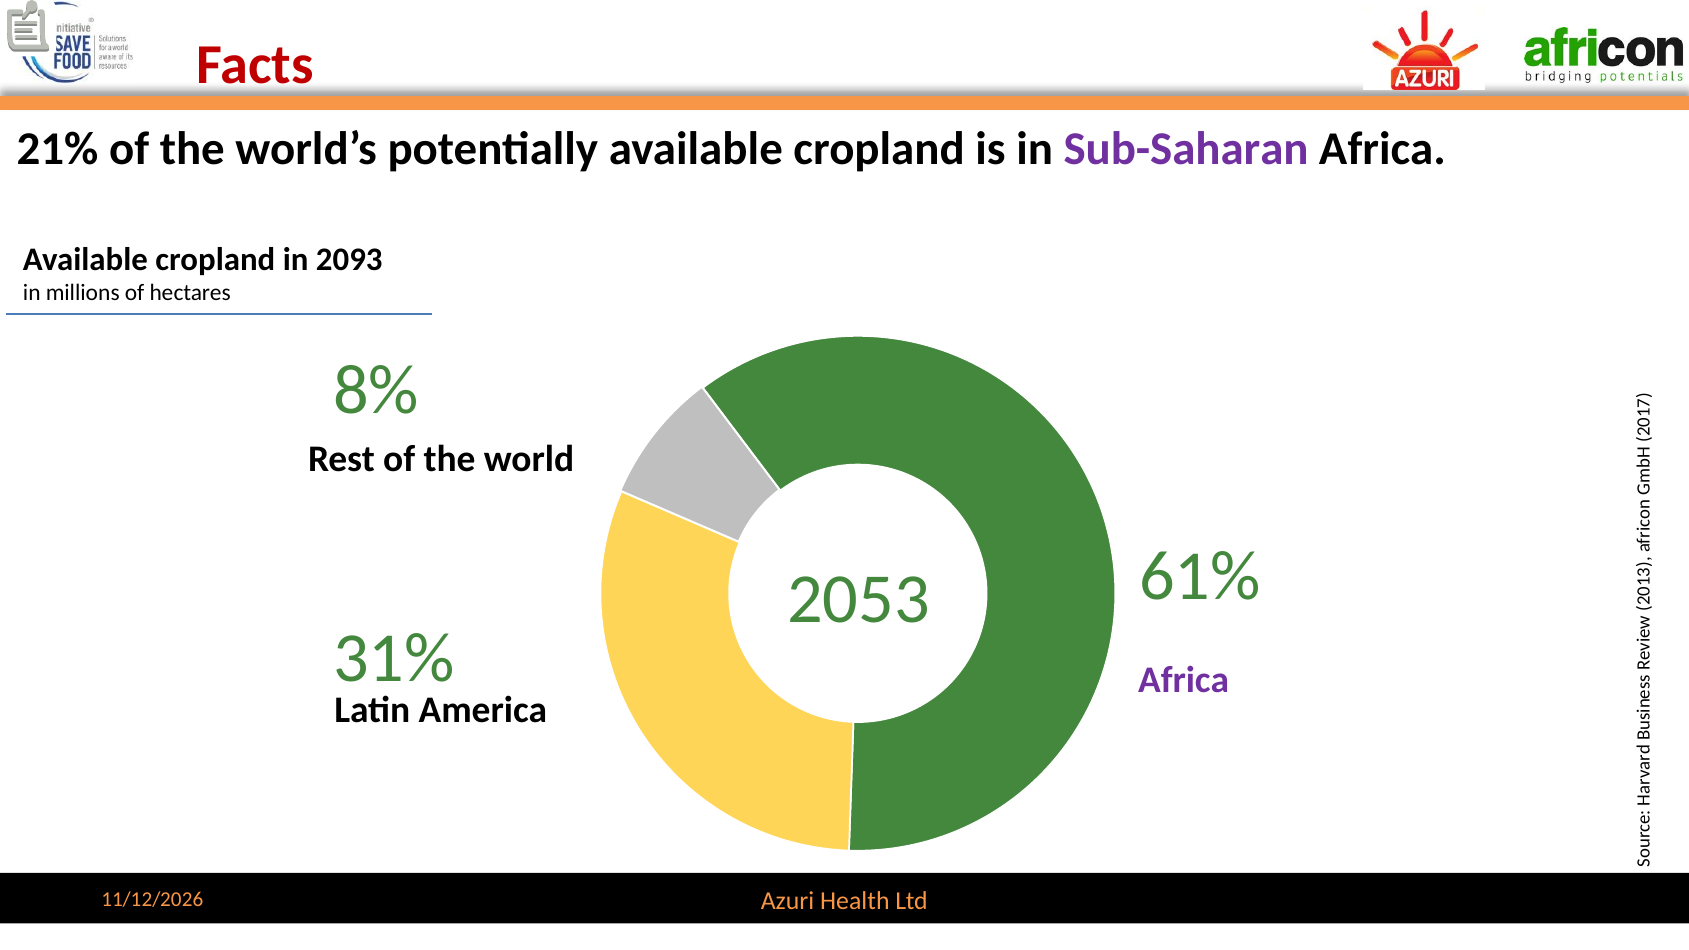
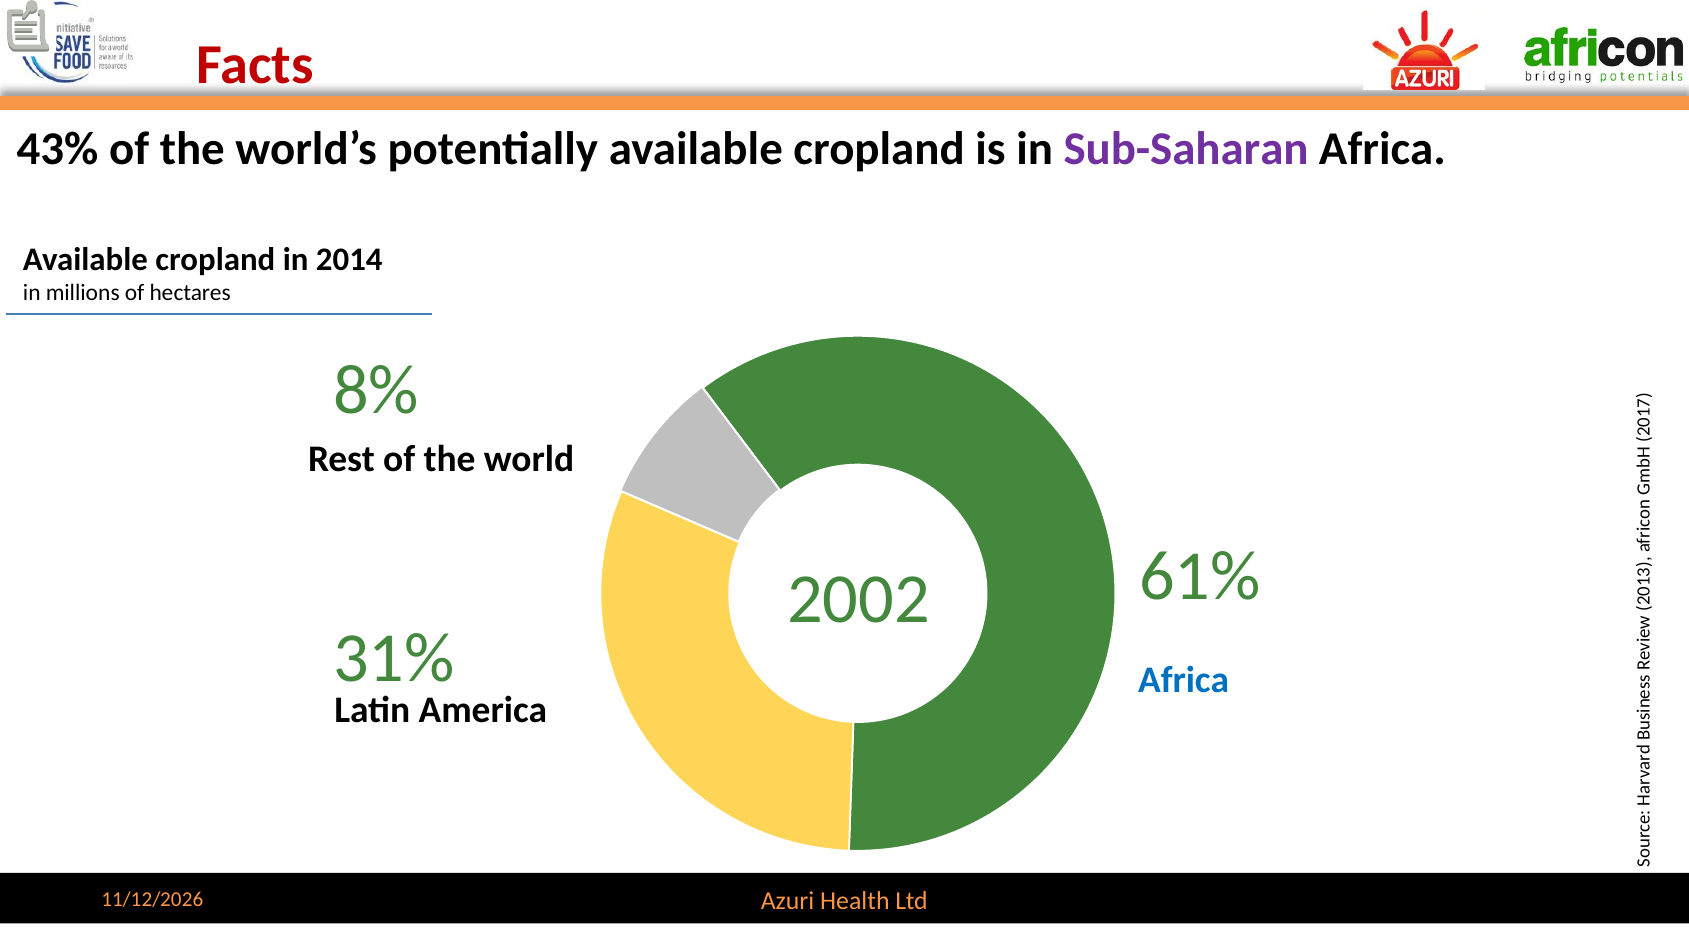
21%: 21% -> 43%
2093: 2093 -> 2014
2053: 2053 -> 2002
Africa at (1184, 680) colour: purple -> blue
